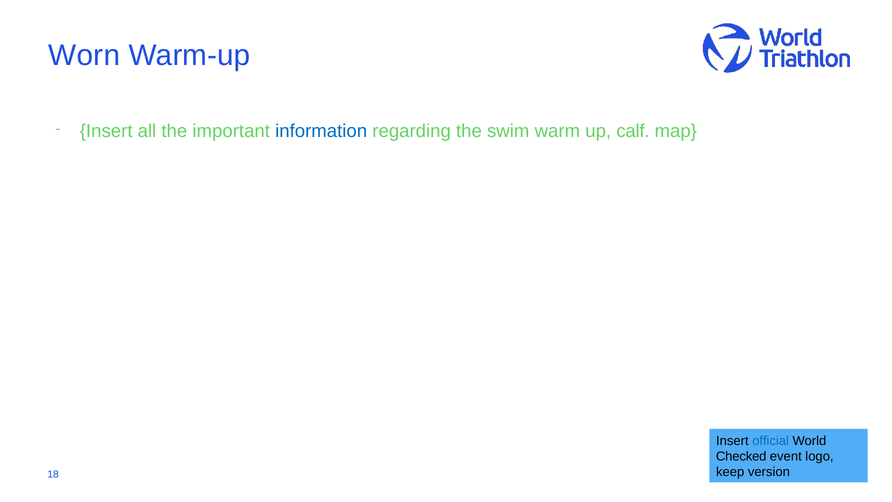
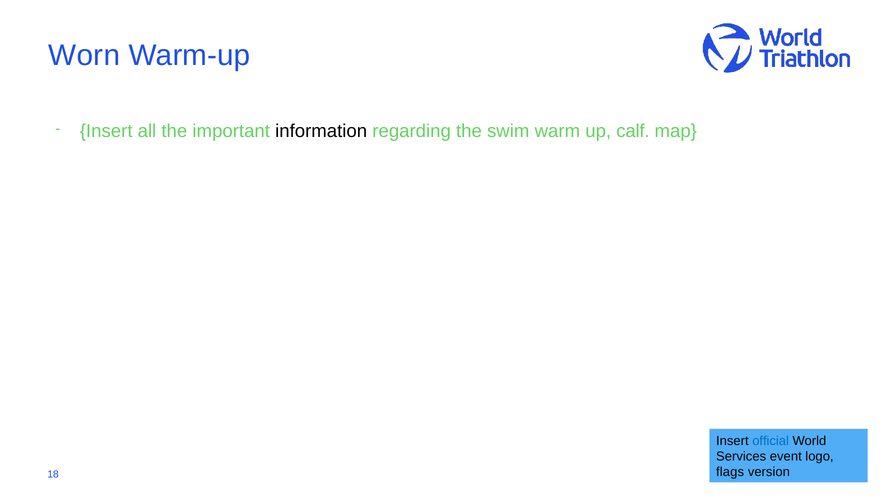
information colour: blue -> black
Checked: Checked -> Services
keep: keep -> flags
